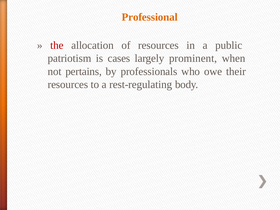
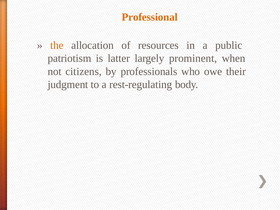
the colour: red -> orange
cases: cases -> latter
pertains: pertains -> citizens
resources at (68, 85): resources -> judgment
